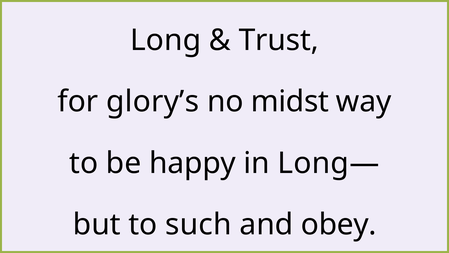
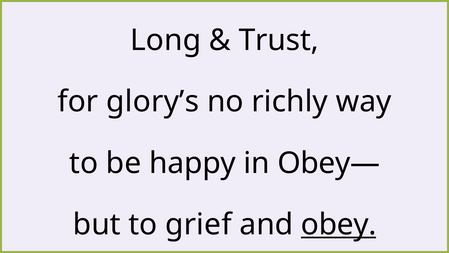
midst: midst -> richly
Long—: Long— -> Obey—
such: such -> grief
obey underline: none -> present
